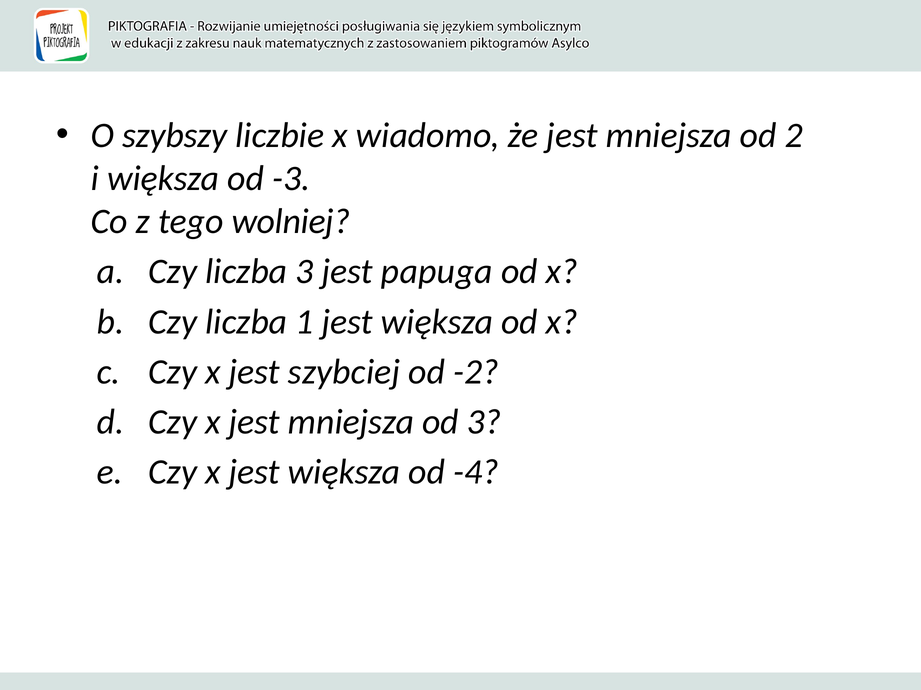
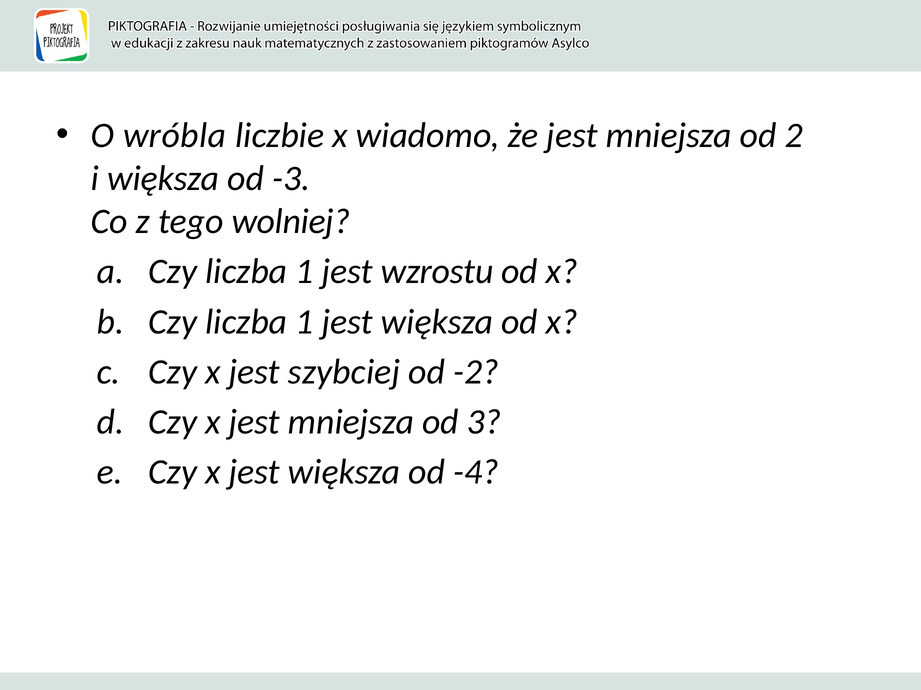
szybszy: szybszy -> wróbla
3 at (304, 272): 3 -> 1
papuga: papuga -> wzrostu
